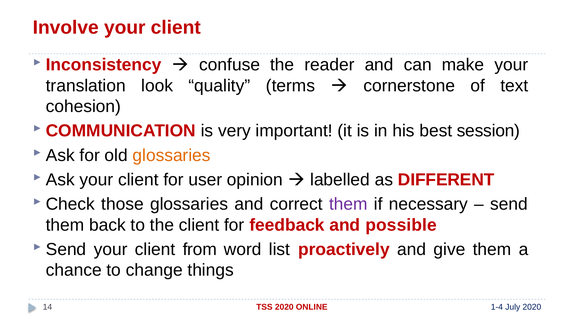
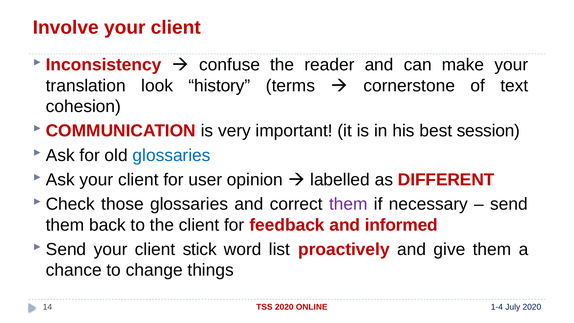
quality: quality -> history
glossaries at (172, 155) colour: orange -> blue
possible: possible -> informed
from: from -> stick
